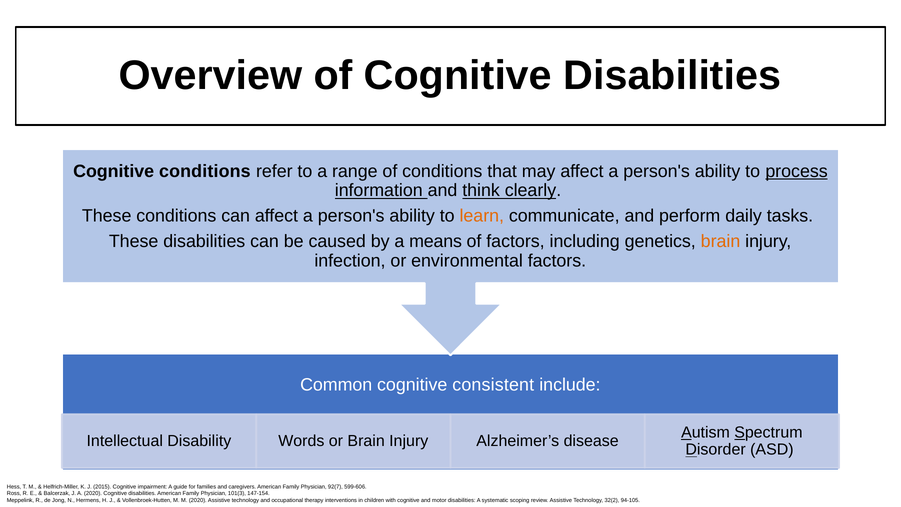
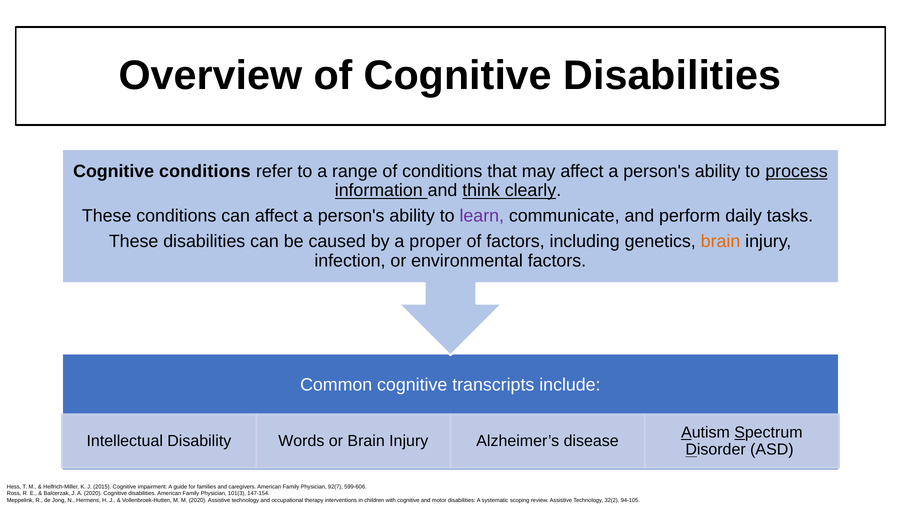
learn colour: orange -> purple
means: means -> proper
consistent: consistent -> transcripts
